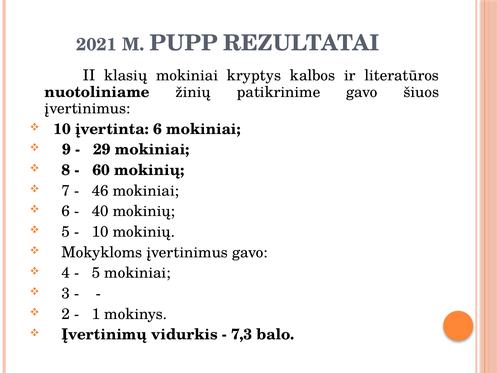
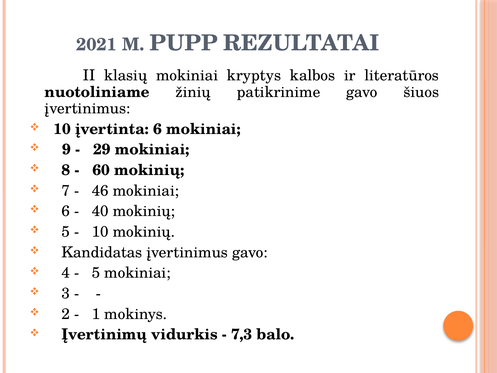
Mokykloms: Mokykloms -> Kandidatas
